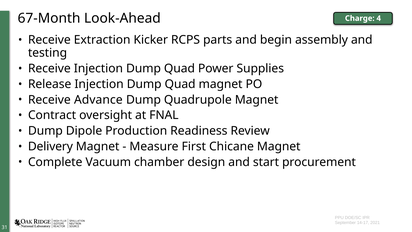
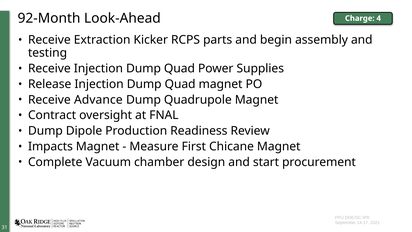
67-Month: 67-Month -> 92-Month
Delivery: Delivery -> Impacts
